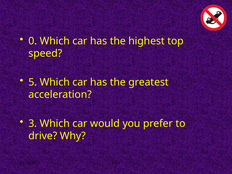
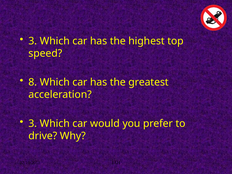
0 at (33, 41): 0 -> 3
5: 5 -> 8
